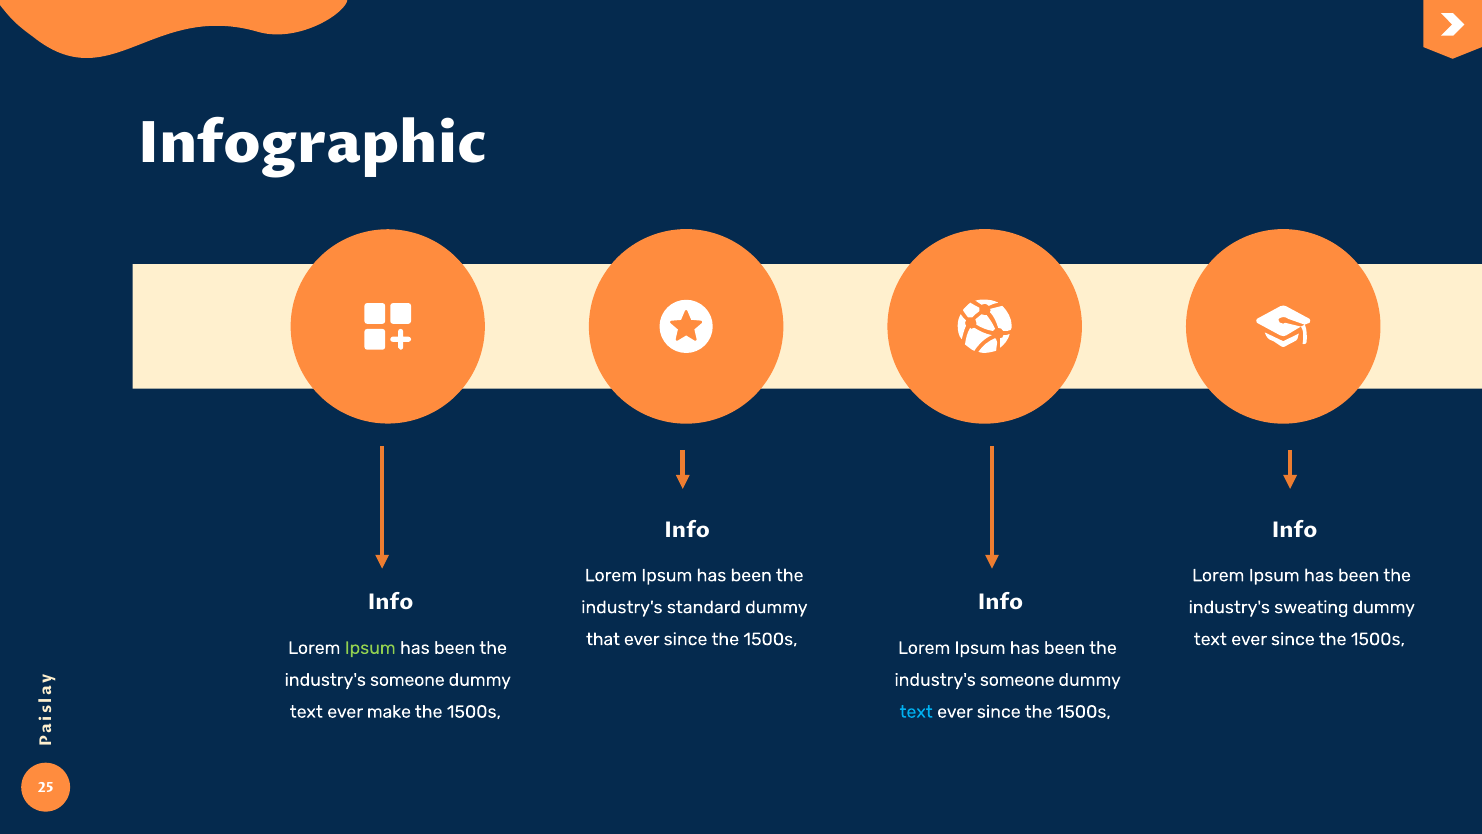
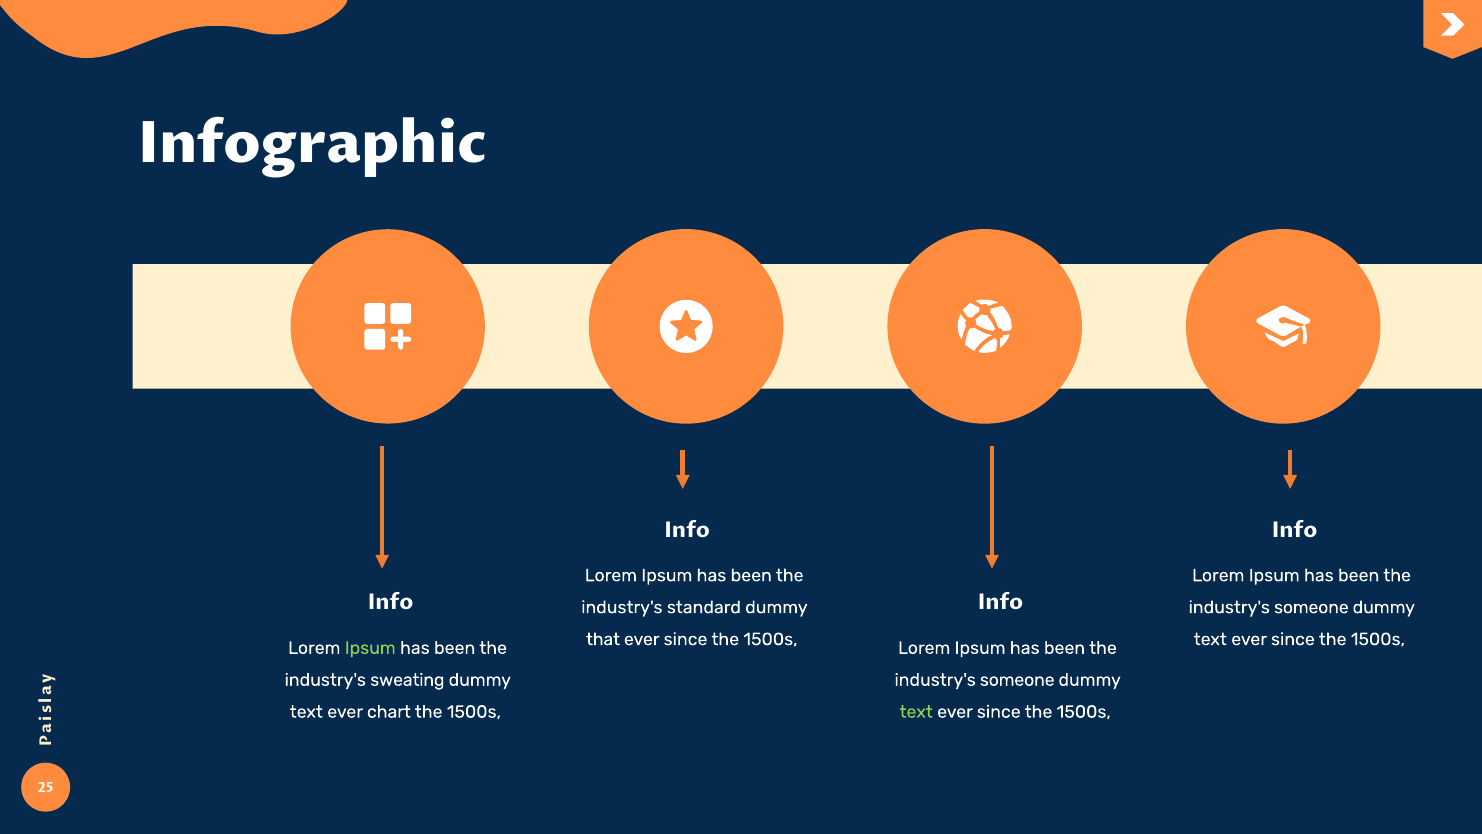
sweating at (1311, 607): sweating -> someone
someone at (407, 680): someone -> sweating
make: make -> chart
text at (916, 712) colour: light blue -> light green
